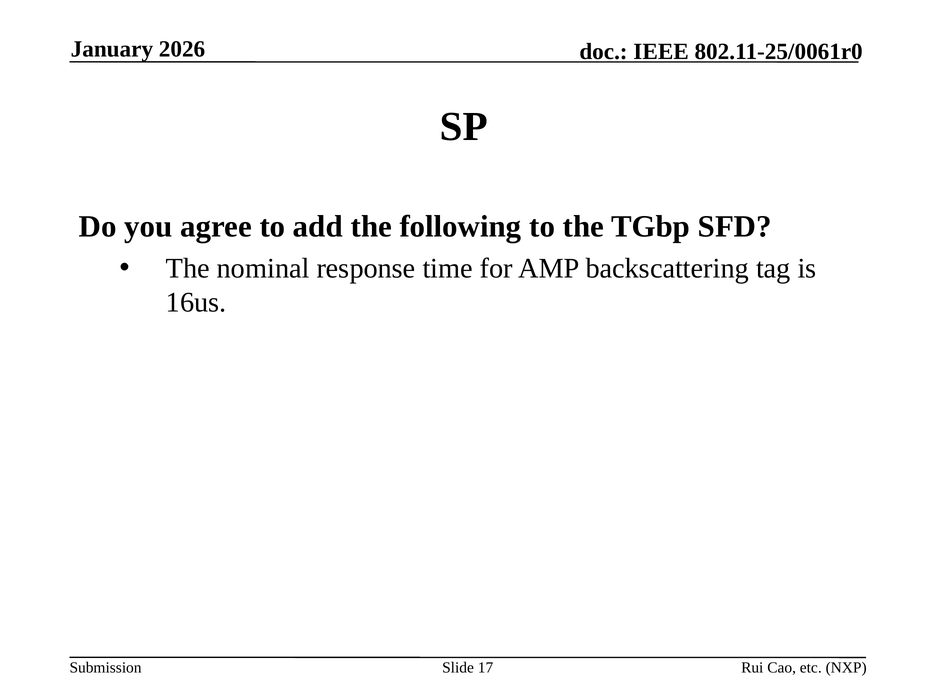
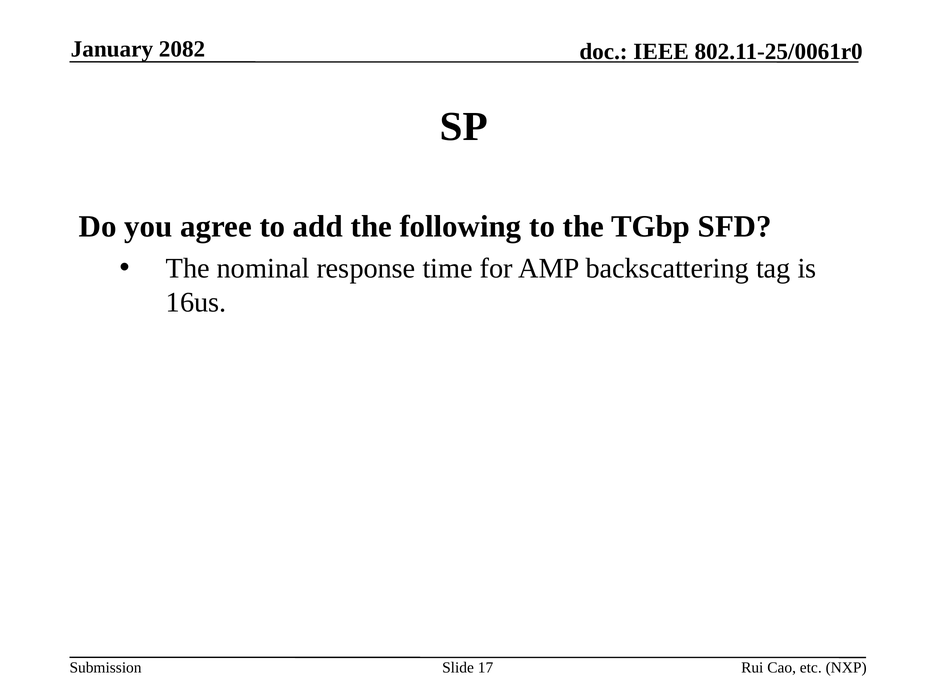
2026: 2026 -> 2082
